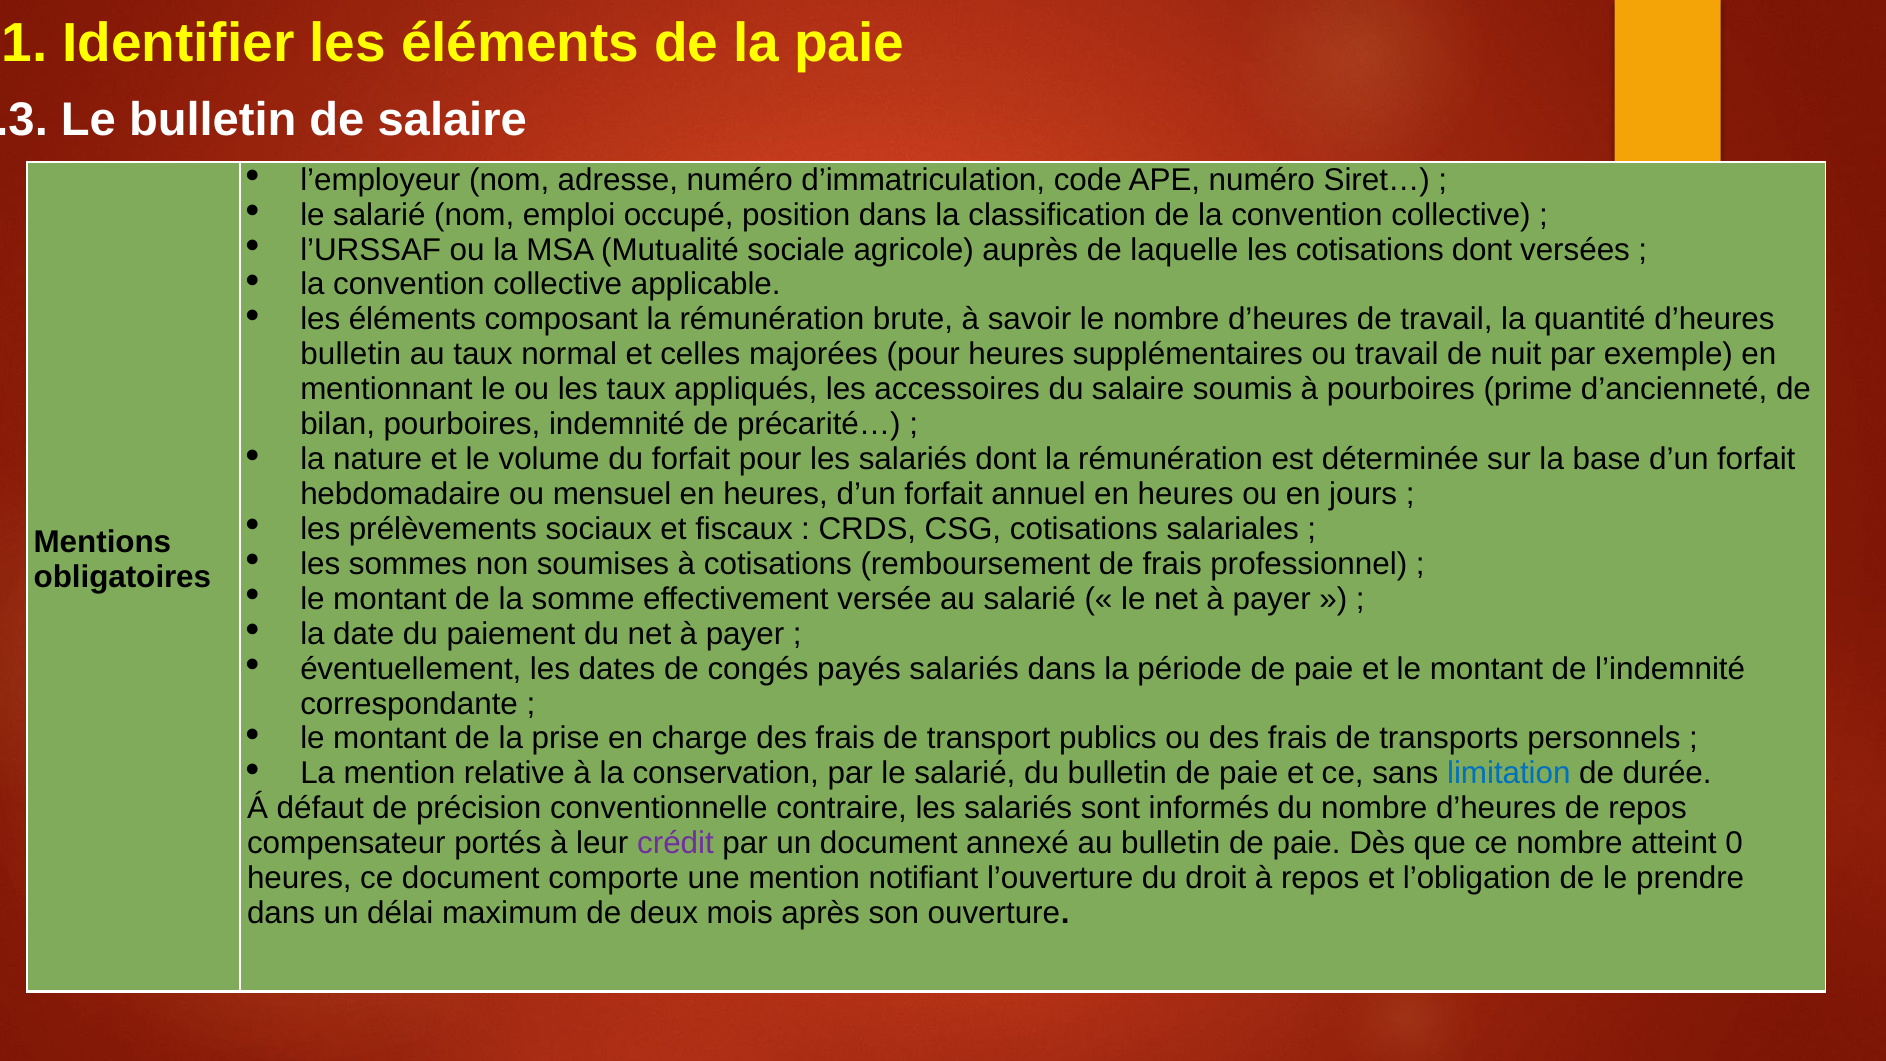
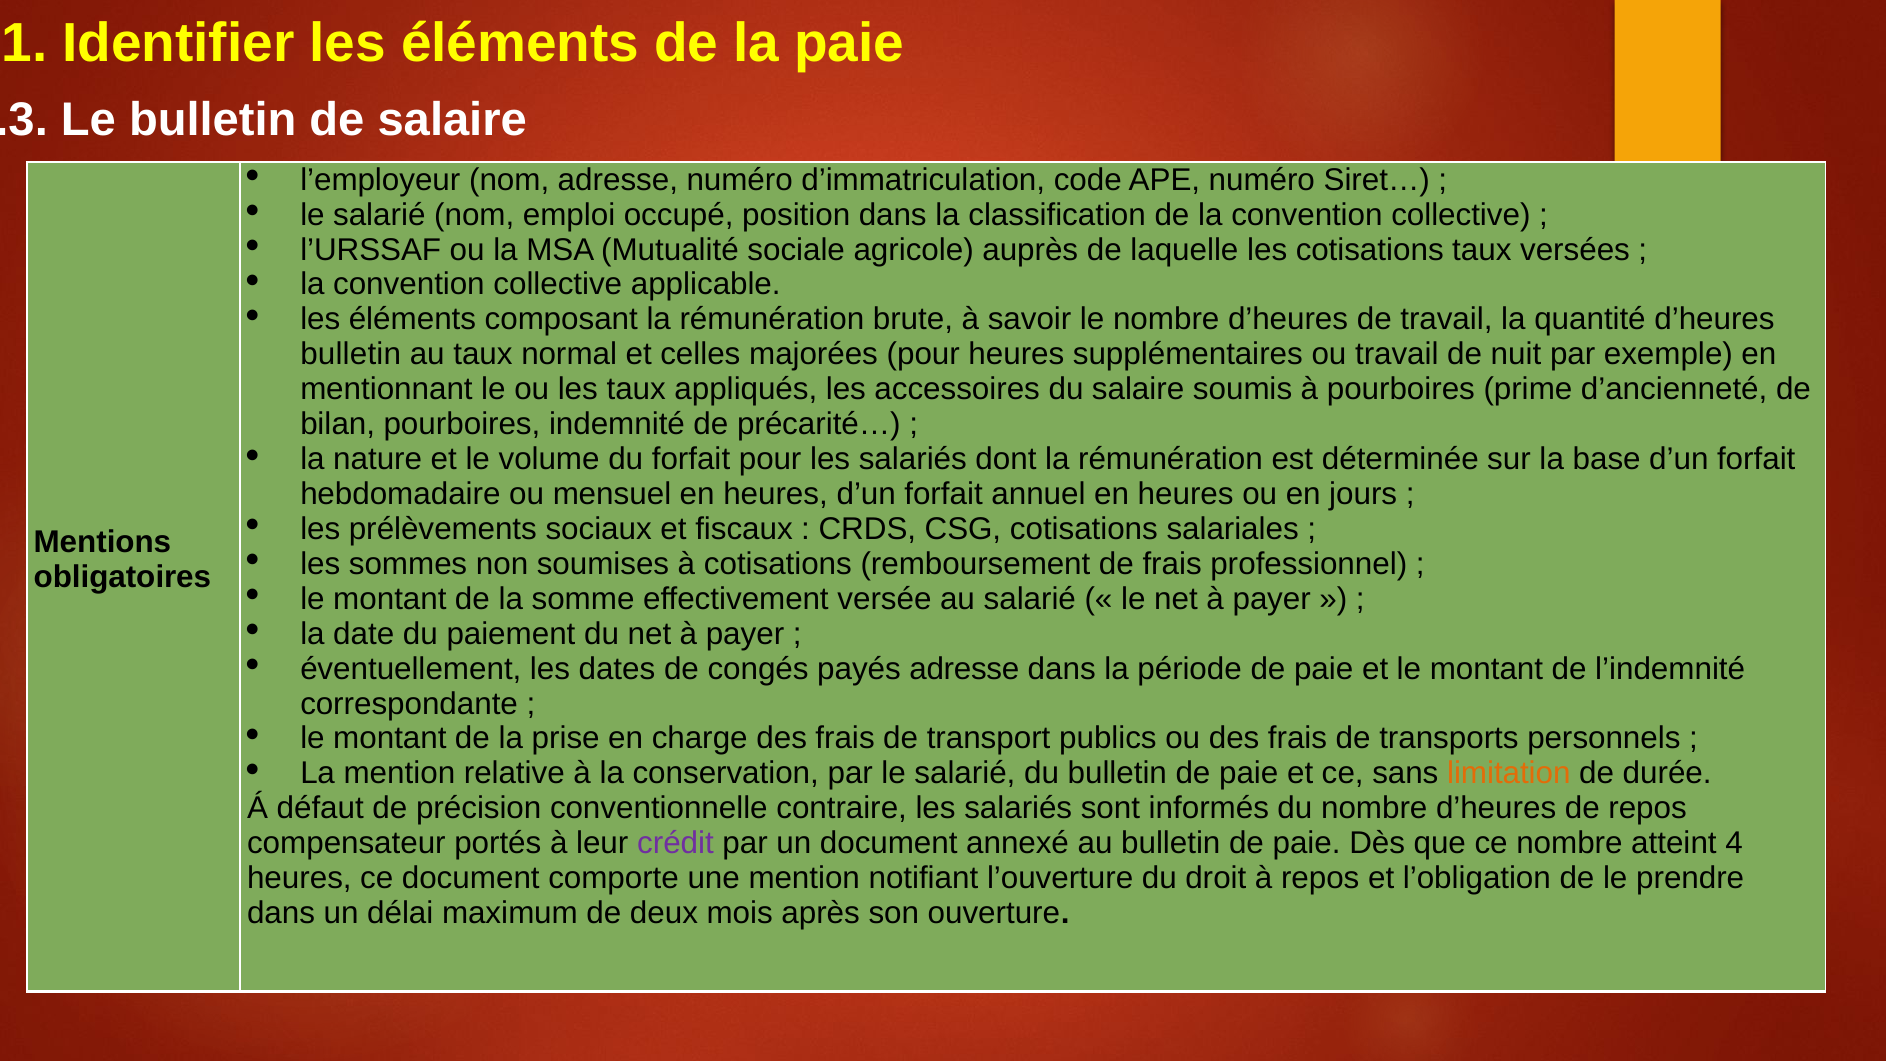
cotisations dont: dont -> taux
payés salariés: salariés -> adresse
limitation colour: blue -> orange
0: 0 -> 4
